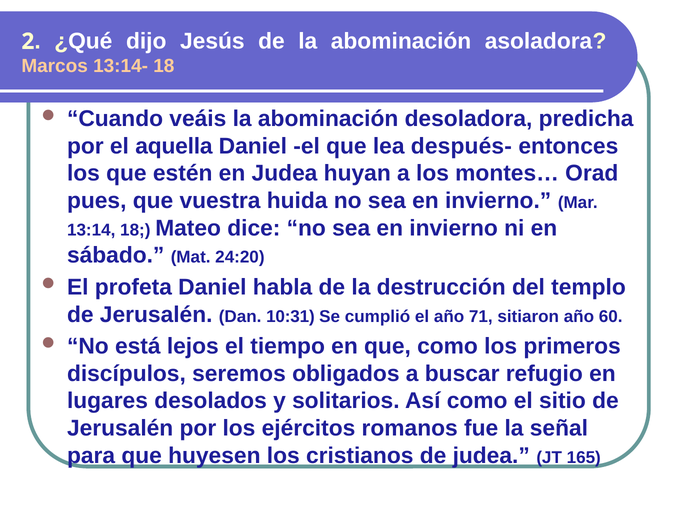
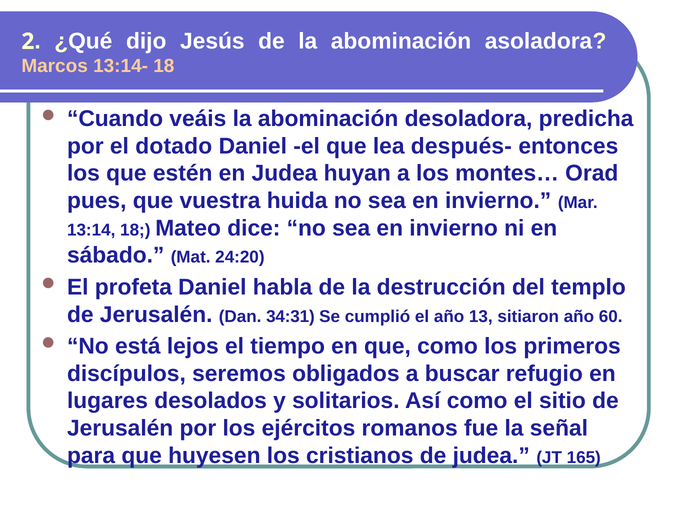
aquella: aquella -> dotado
10:31: 10:31 -> 34:31
71: 71 -> 13
